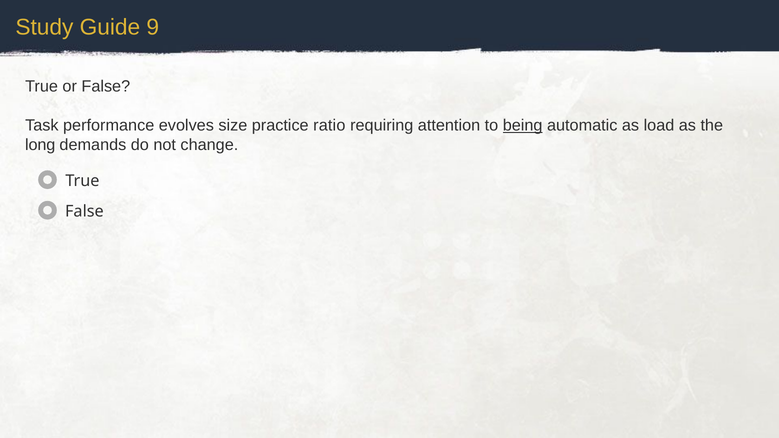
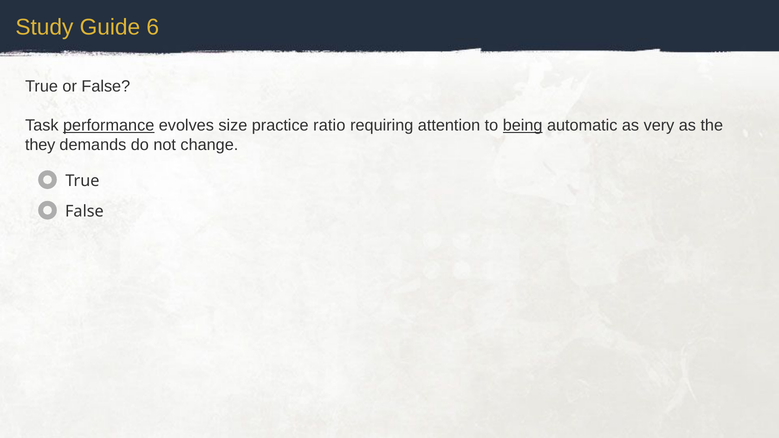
9: 9 -> 6
performance underline: none -> present
load: load -> very
long: long -> they
